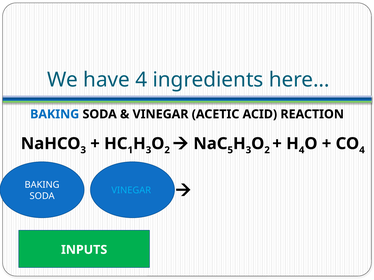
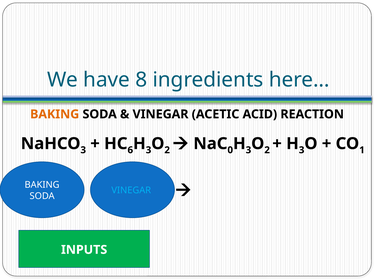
have 4: 4 -> 8
BAKING at (55, 114) colour: blue -> orange
1: 1 -> 6
5: 5 -> 0
4 at (302, 150): 4 -> 3
4 at (362, 150): 4 -> 1
